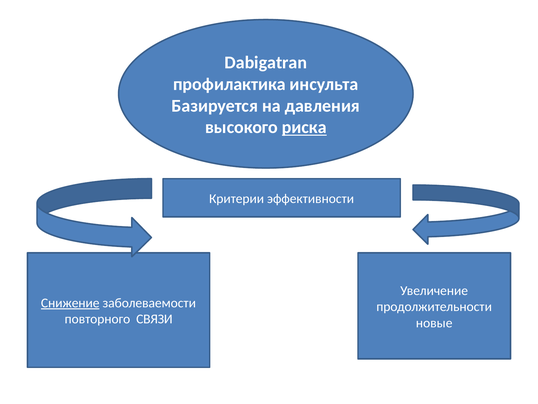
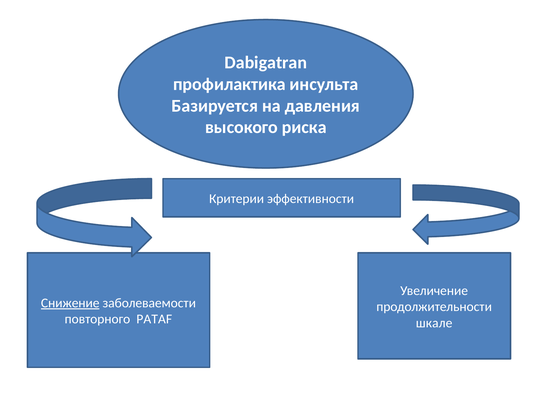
риска underline: present -> none
СВЯЗИ: СВЯЗИ -> PATAF
новые: новые -> шкале
